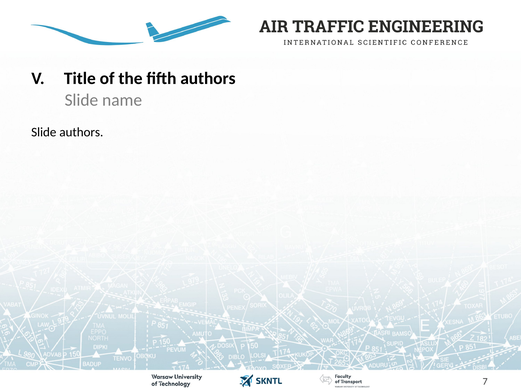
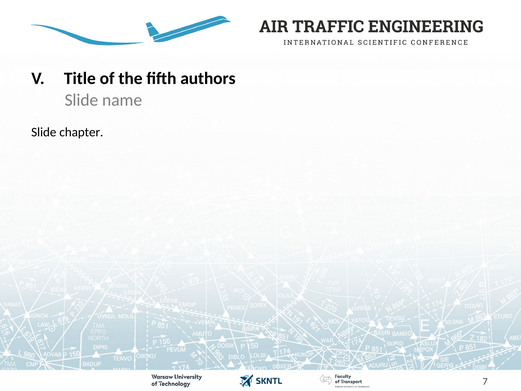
Slide authors: authors -> chapter
